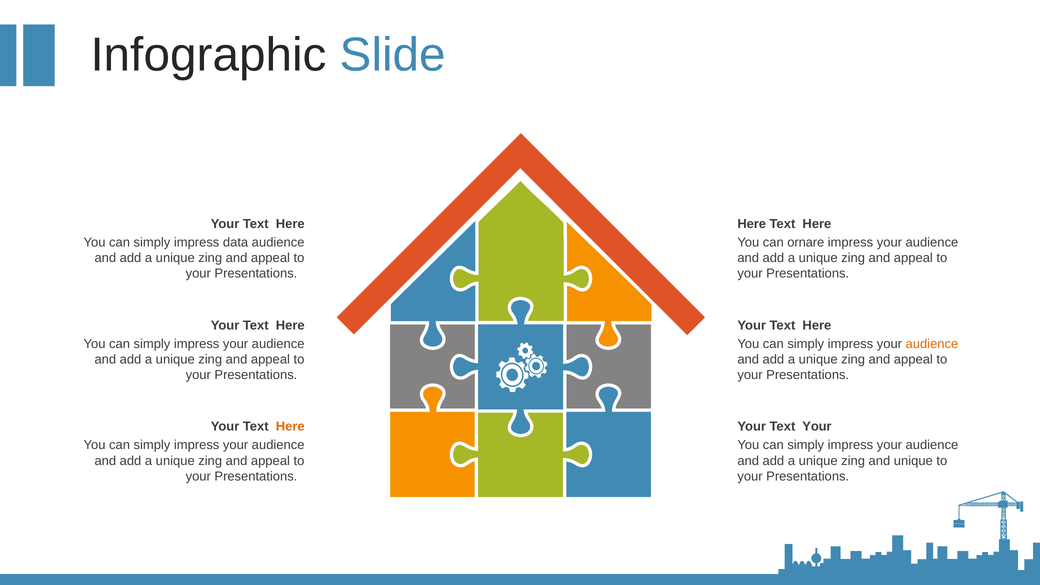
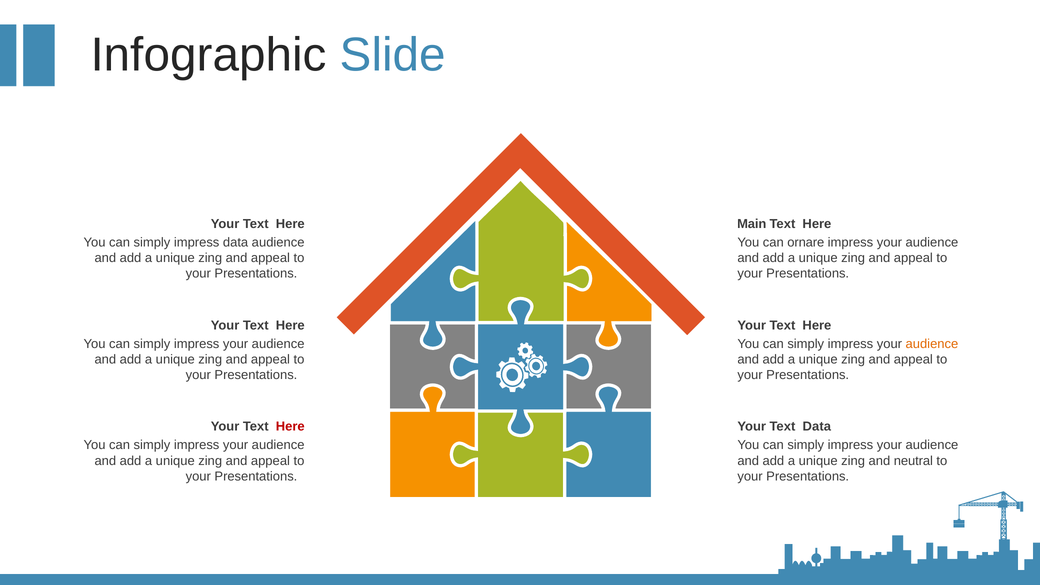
Here at (752, 224): Here -> Main
Here at (290, 427) colour: orange -> red
Text Your: Your -> Data
and unique: unique -> neutral
